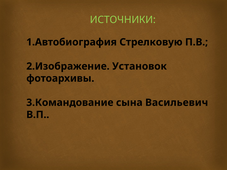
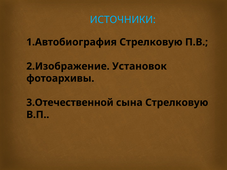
ИСТОЧНИКИ colour: light green -> light blue
3.Командование: 3.Командование -> 3.Отечественной
сына Васильевич: Васильевич -> Стрелковую
